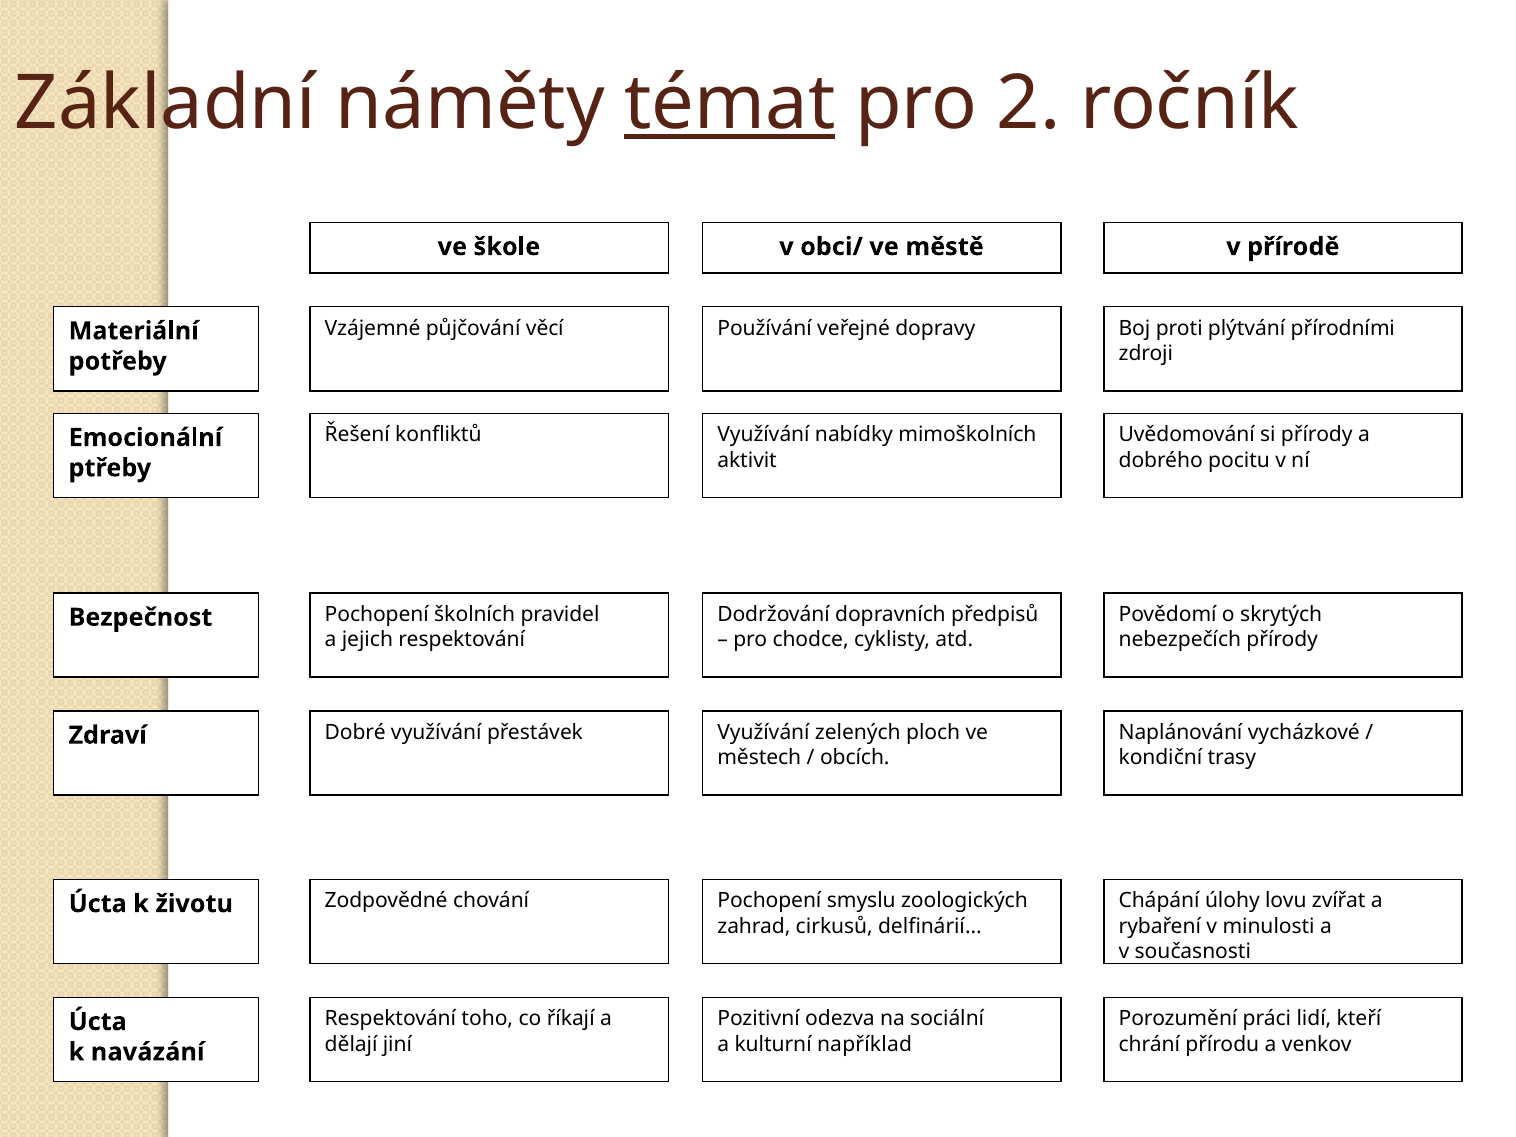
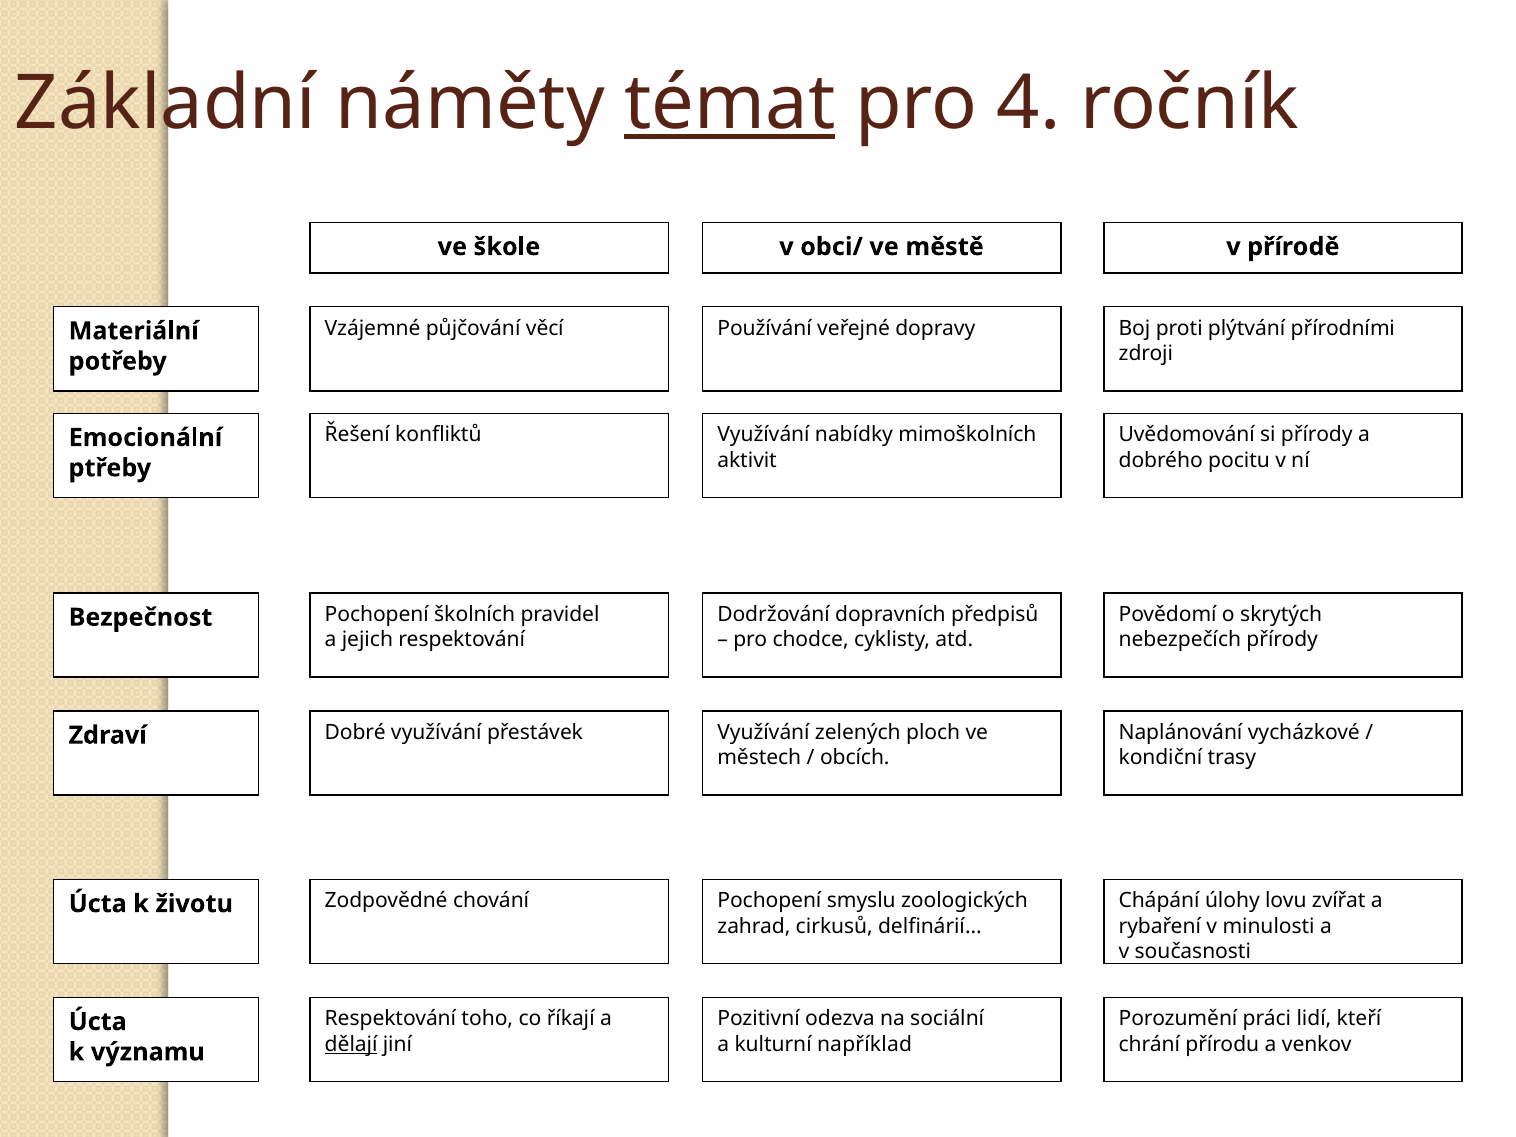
2: 2 -> 4
dělají underline: none -> present
navázání: navázání -> významu
